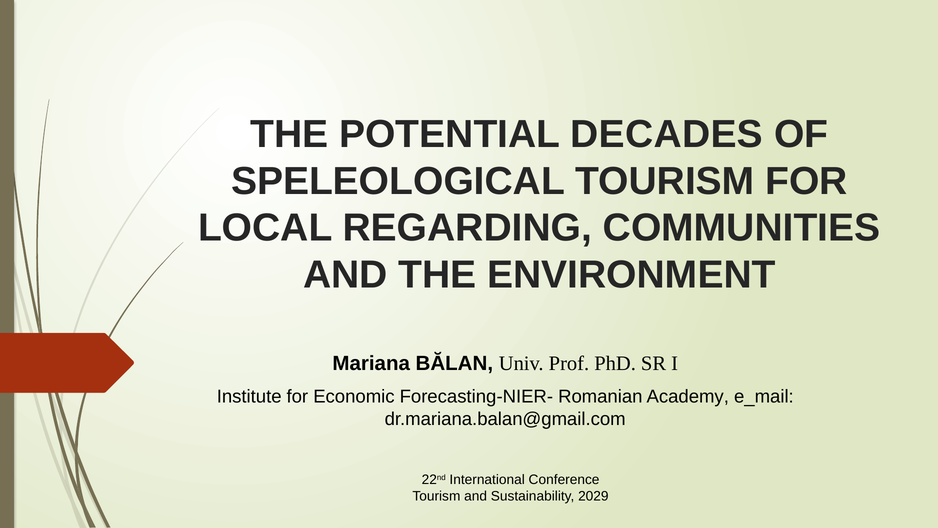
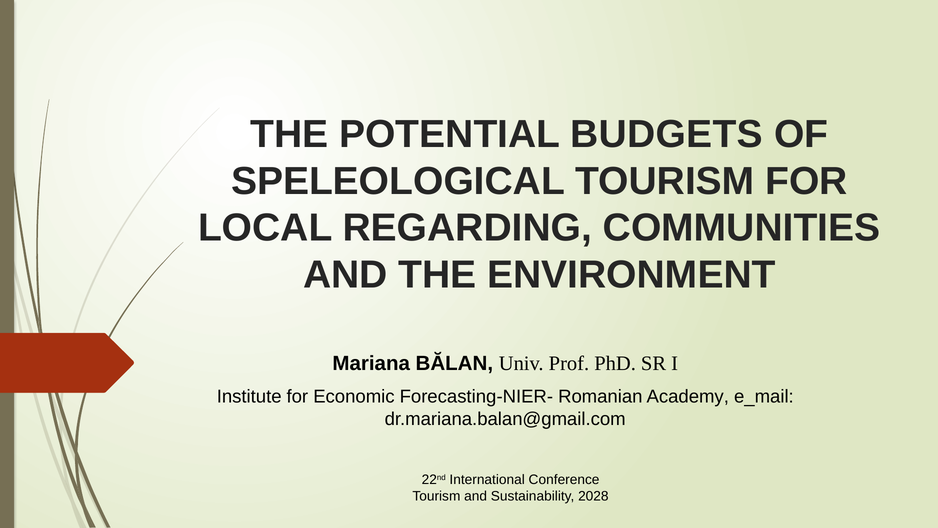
DECADES: DECADES -> BUDGETS
2029: 2029 -> 2028
